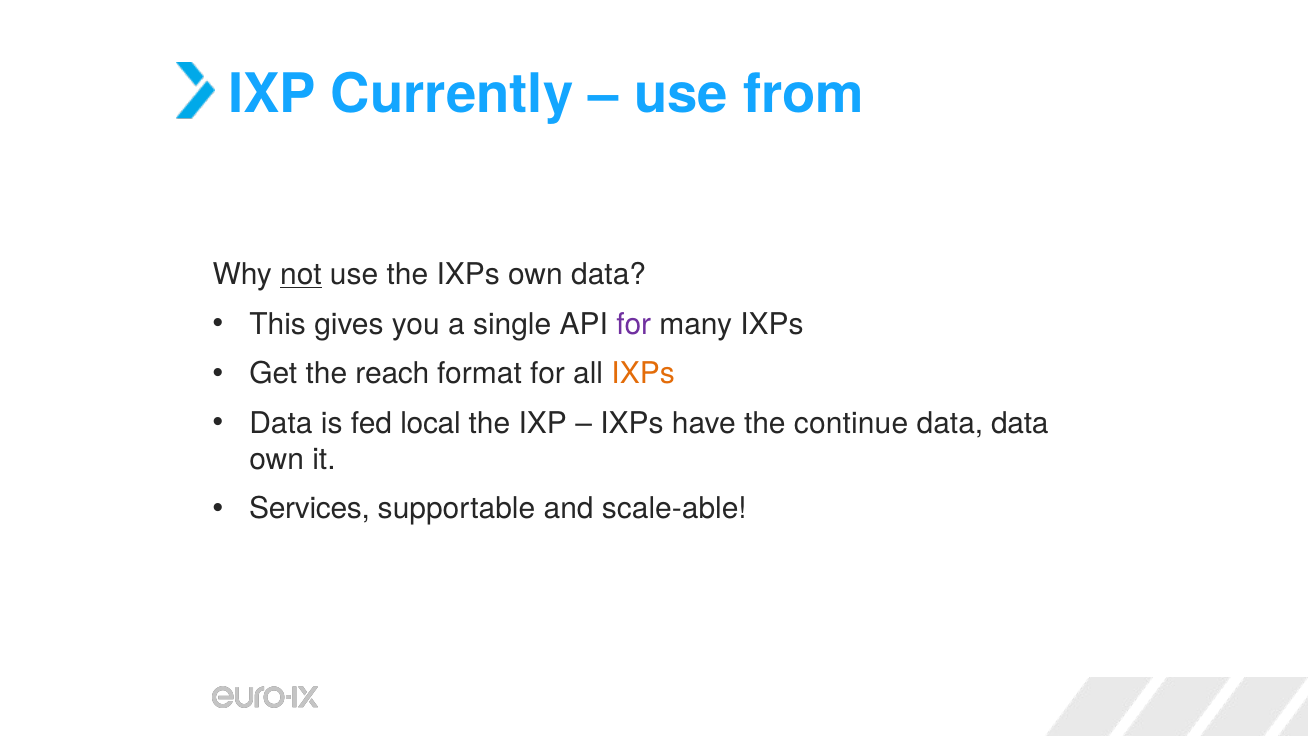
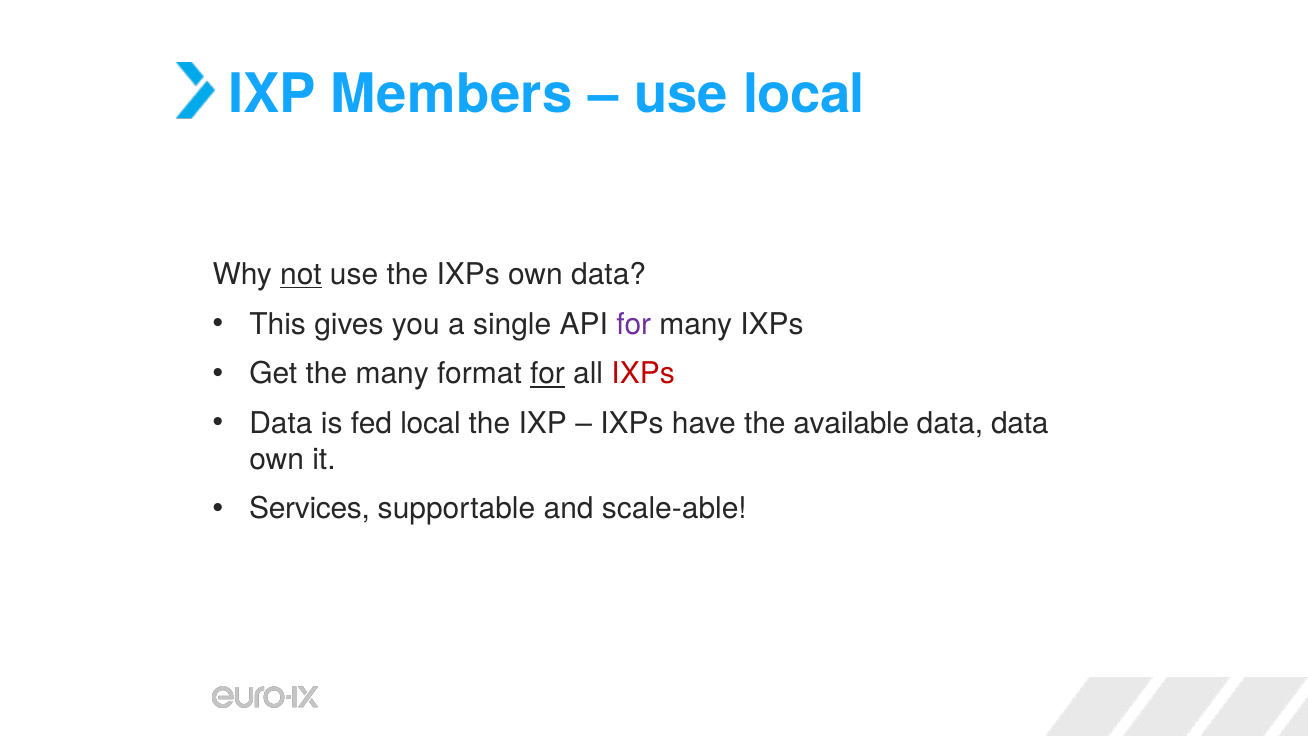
Currently: Currently -> Members
use from: from -> local
the reach: reach -> many
for at (548, 374) underline: none -> present
IXPs at (643, 374) colour: orange -> red
continue: continue -> available
